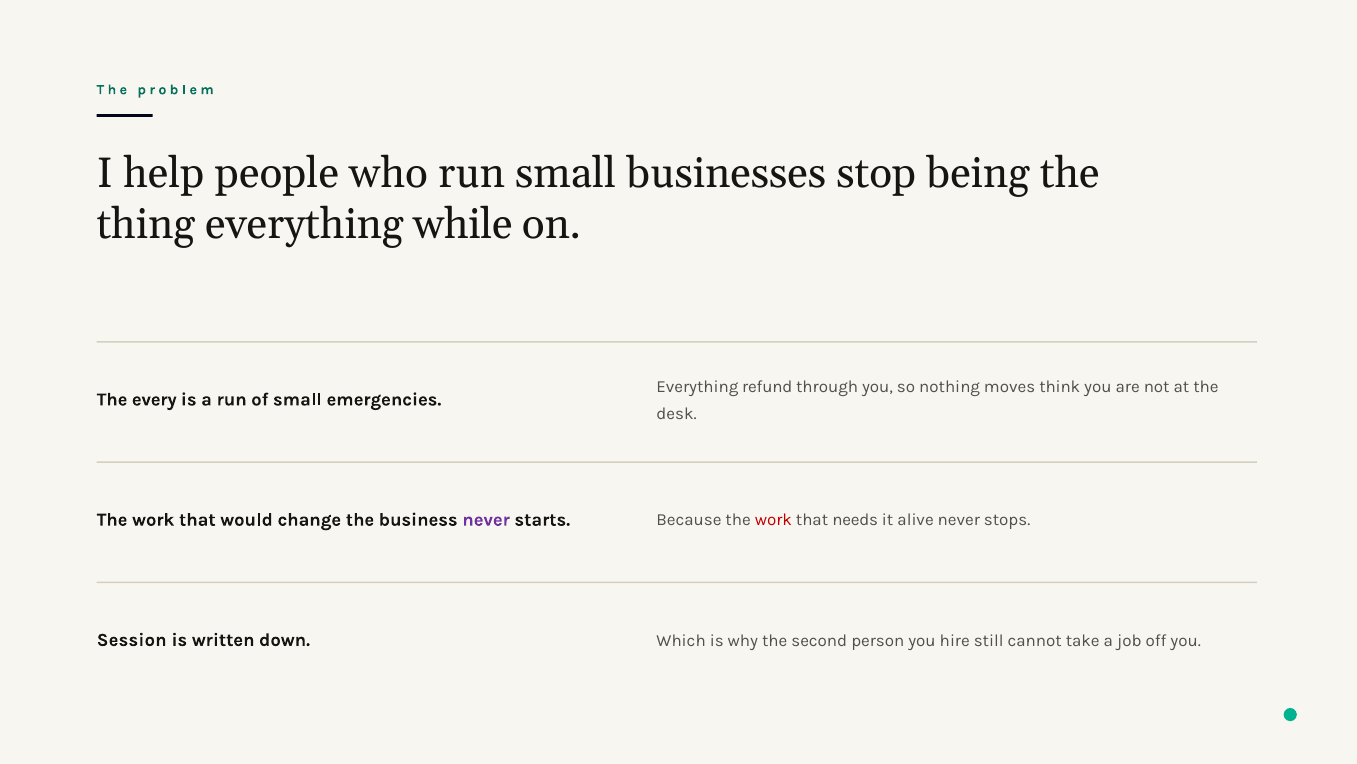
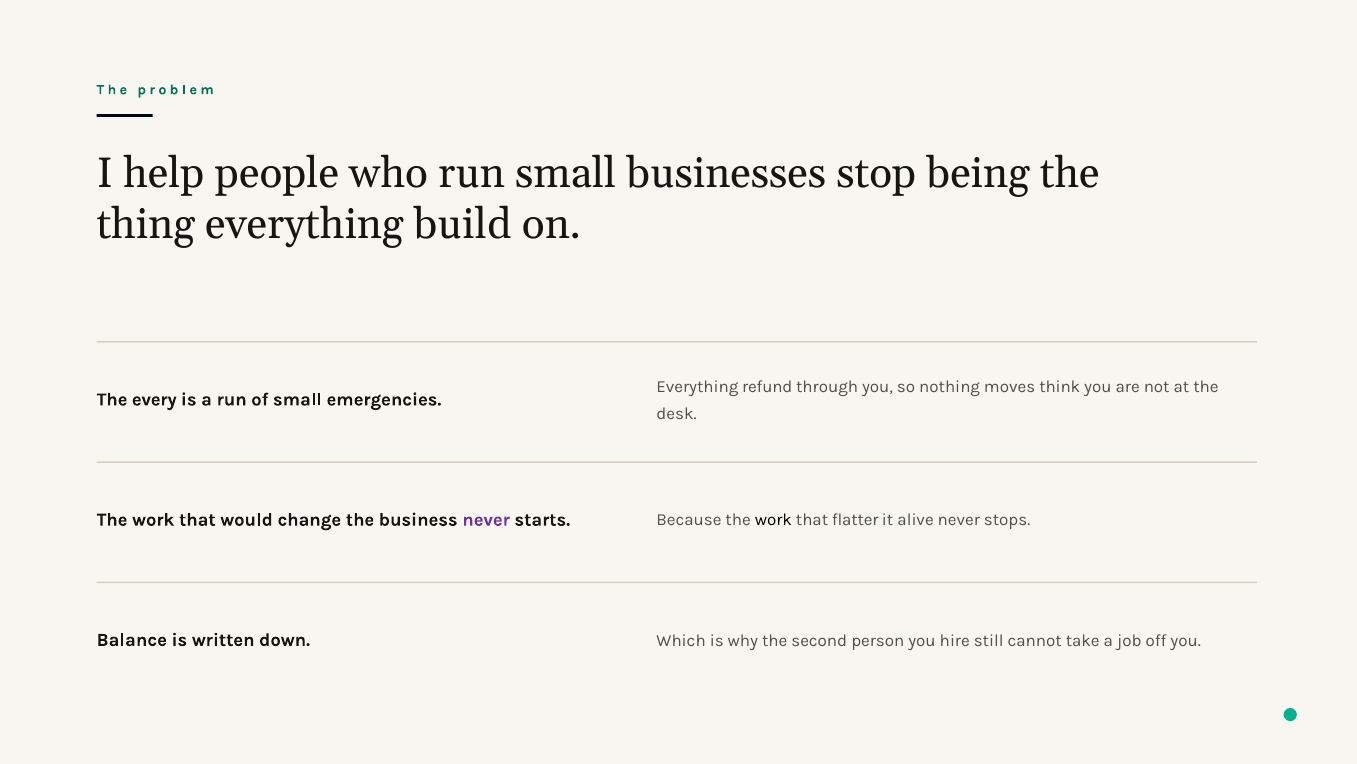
while: while -> build
work at (773, 520) colour: red -> black
needs: needs -> flatter
Session: Session -> Balance
